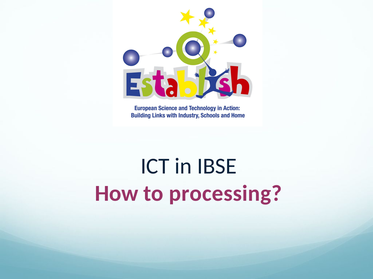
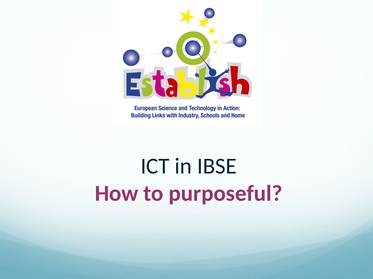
processing: processing -> purposeful
